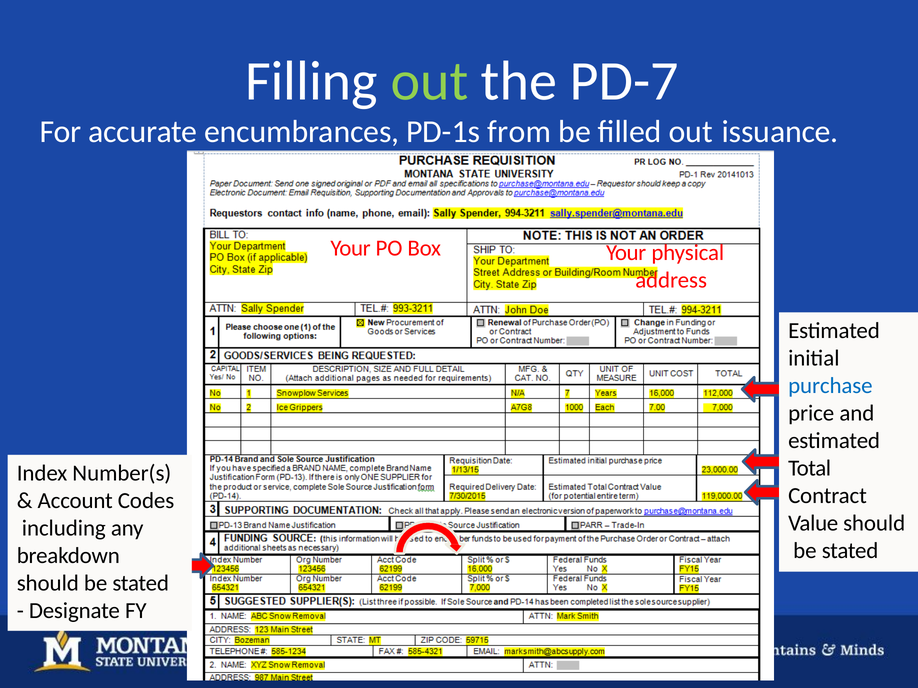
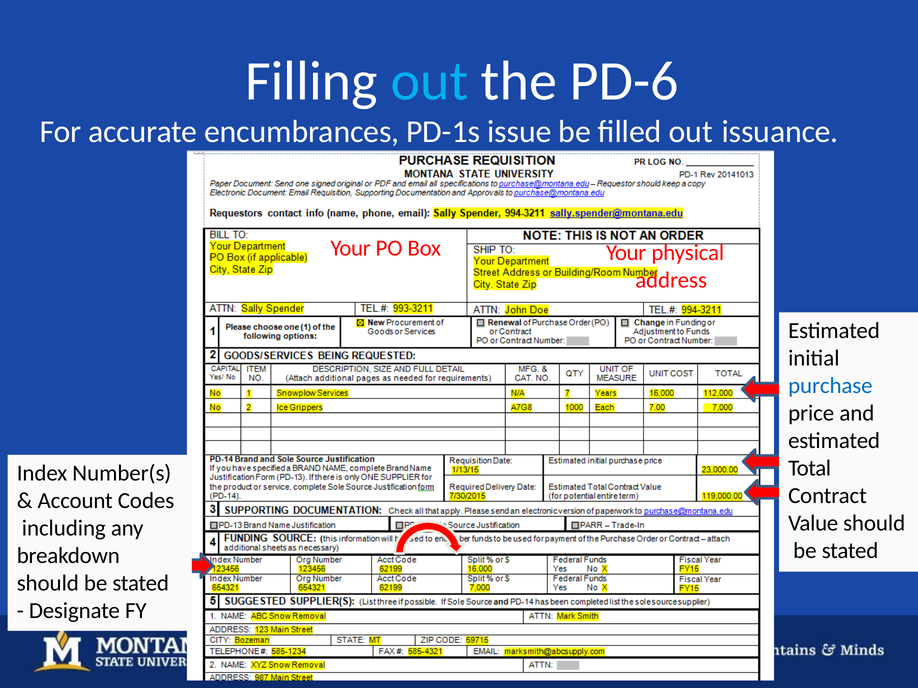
out at (429, 81) colour: light green -> light blue
PD-7: PD-7 -> PD-6
from: from -> issue
